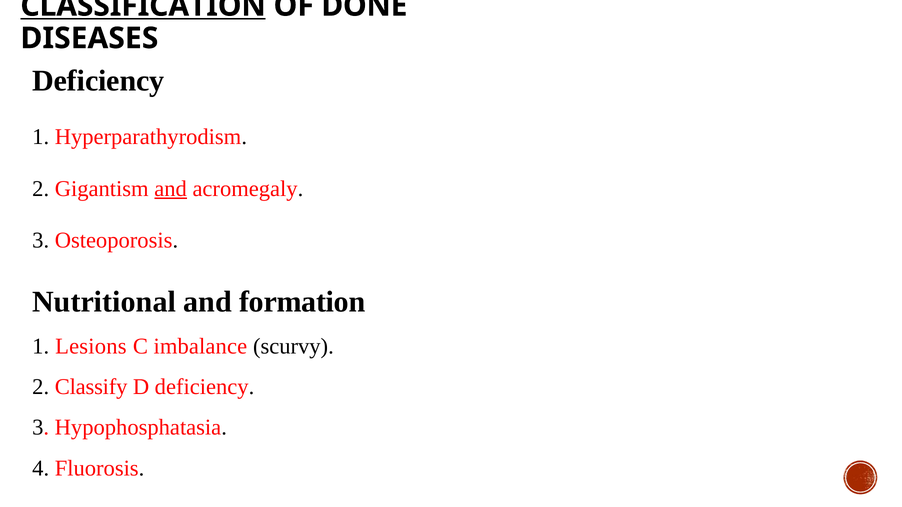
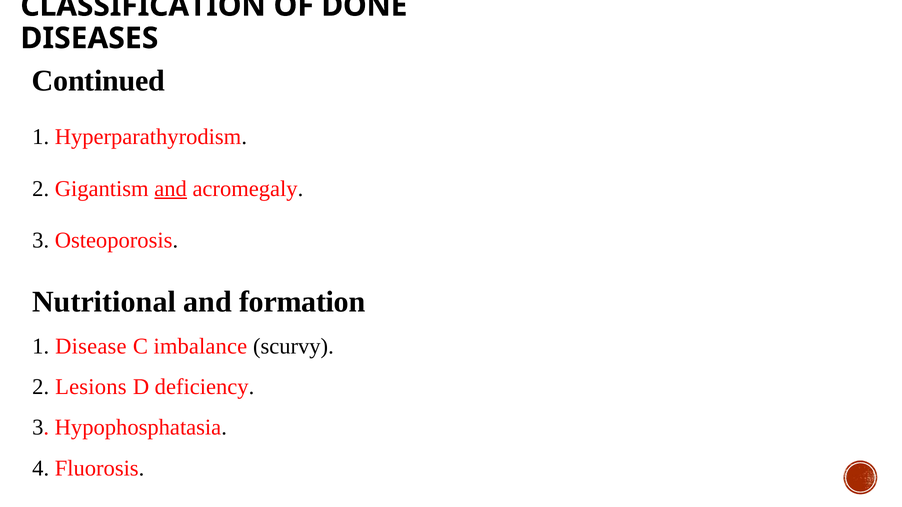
CLASSIFICATION underline: present -> none
Deficiency at (98, 81): Deficiency -> Continued
Lesions: Lesions -> Disease
Classify: Classify -> Lesions
